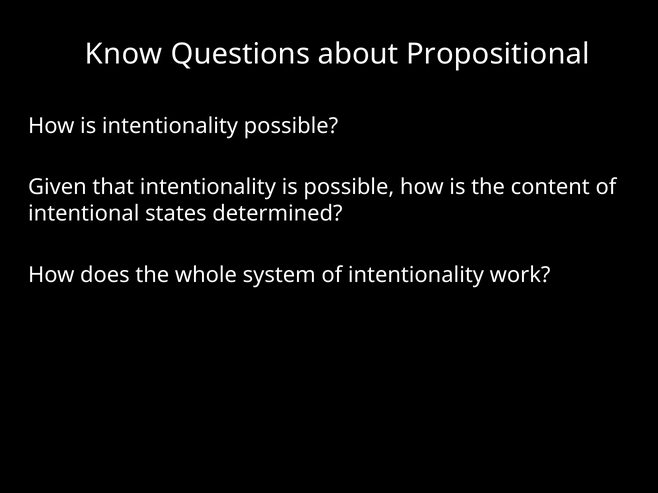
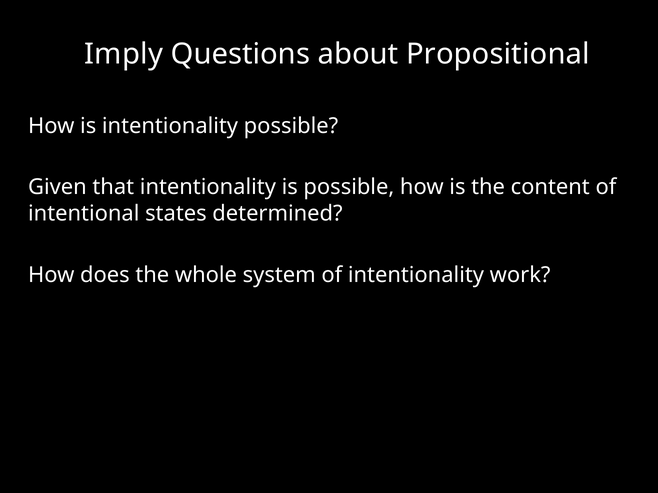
Know: Know -> Imply
